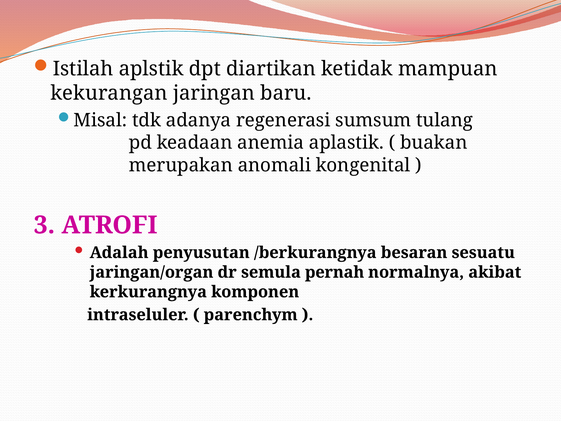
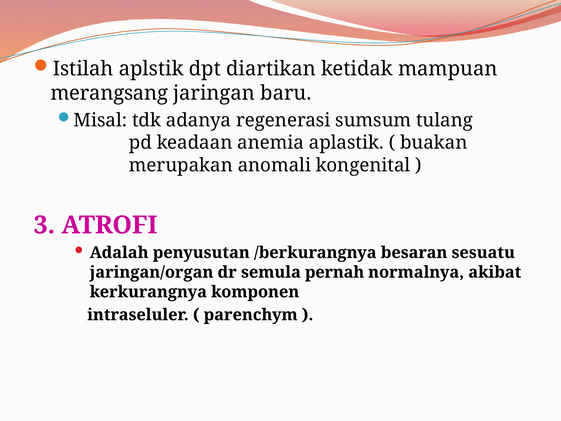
kekurangan: kekurangan -> merangsang
